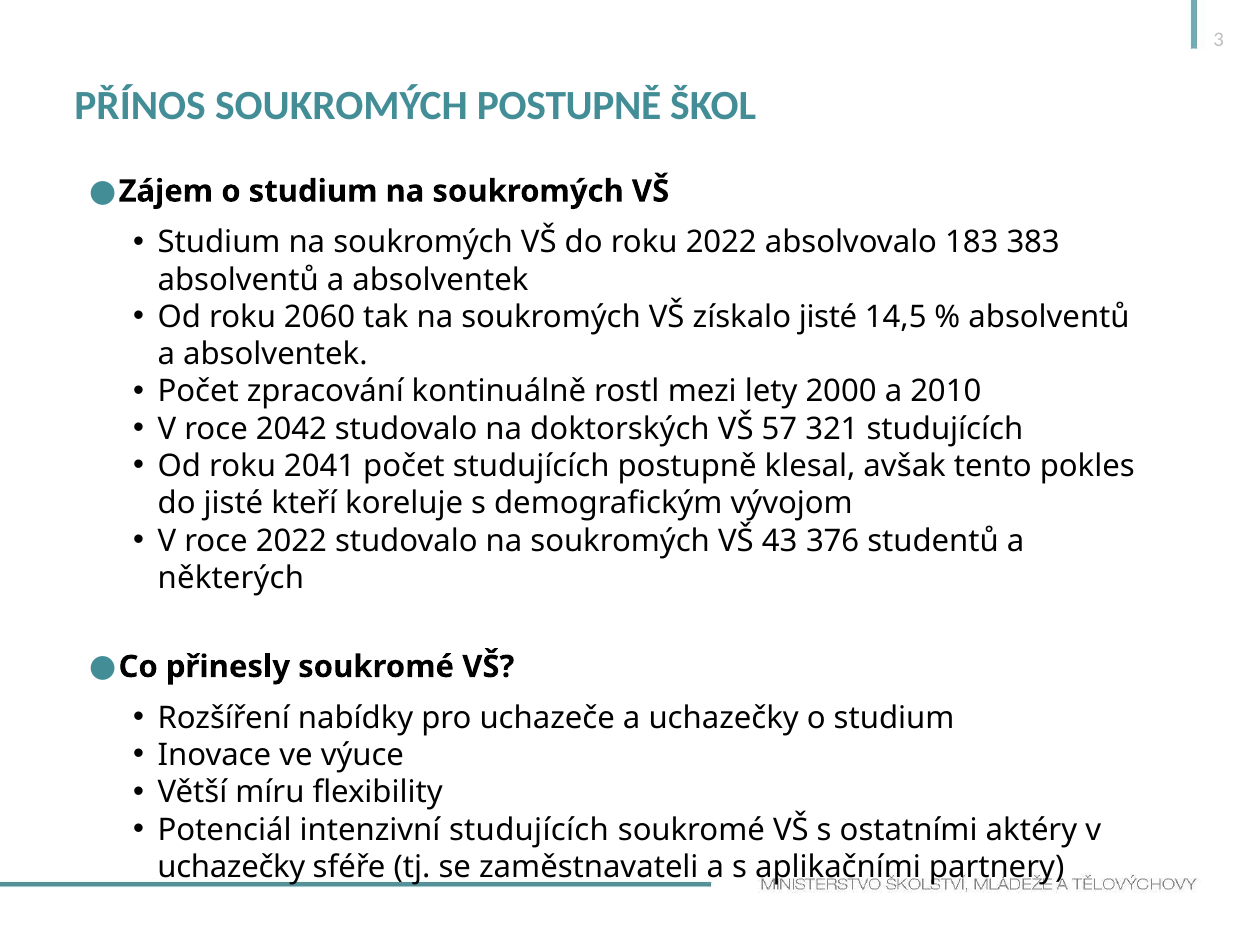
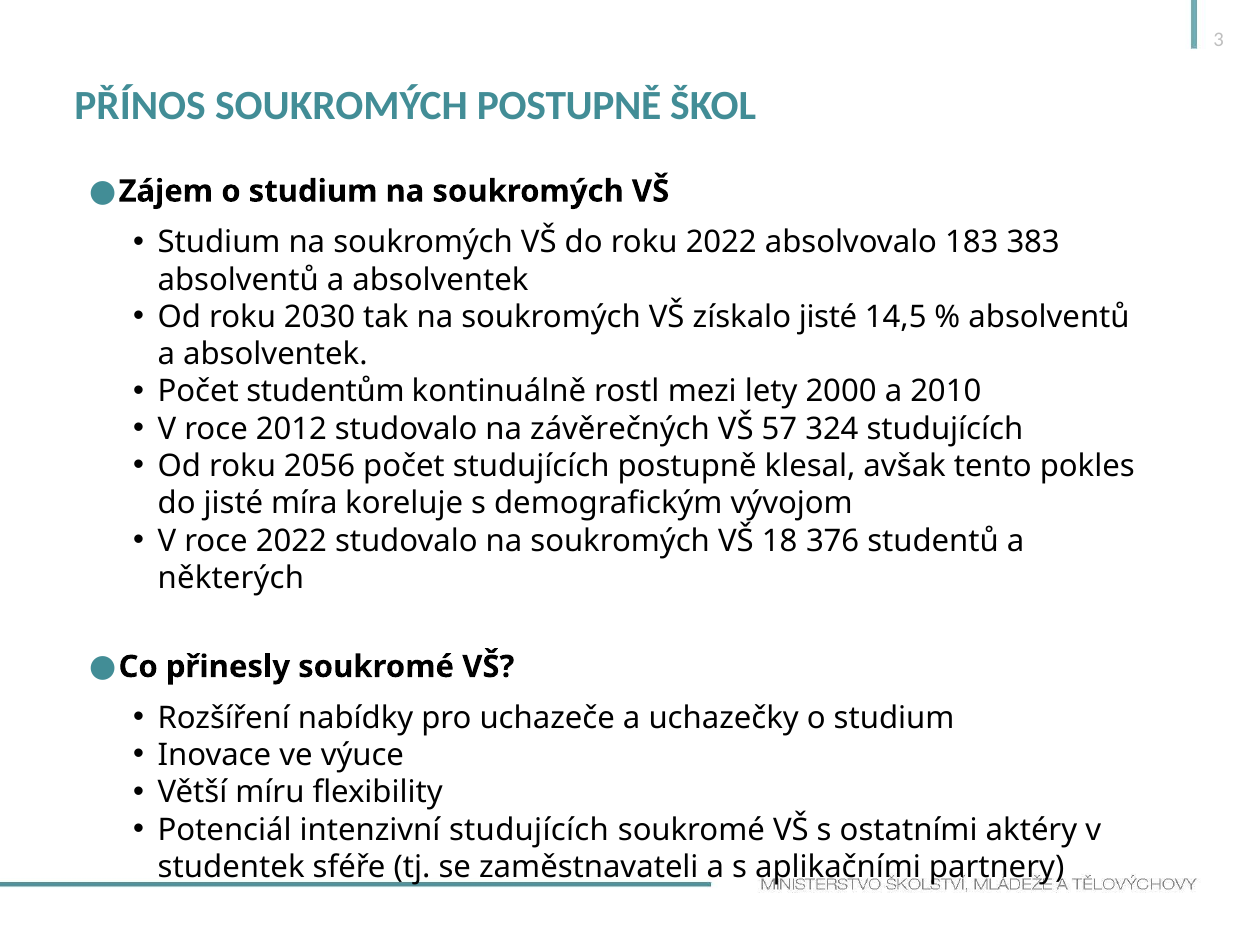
2060: 2060 -> 2030
zpracování: zpracování -> studentům
2042: 2042 -> 2012
doktorských: doktorských -> závěrečných
321: 321 -> 324
2041: 2041 -> 2056
kteří: kteří -> míra
43: 43 -> 18
uchazečky at (231, 867): uchazečky -> studentek
